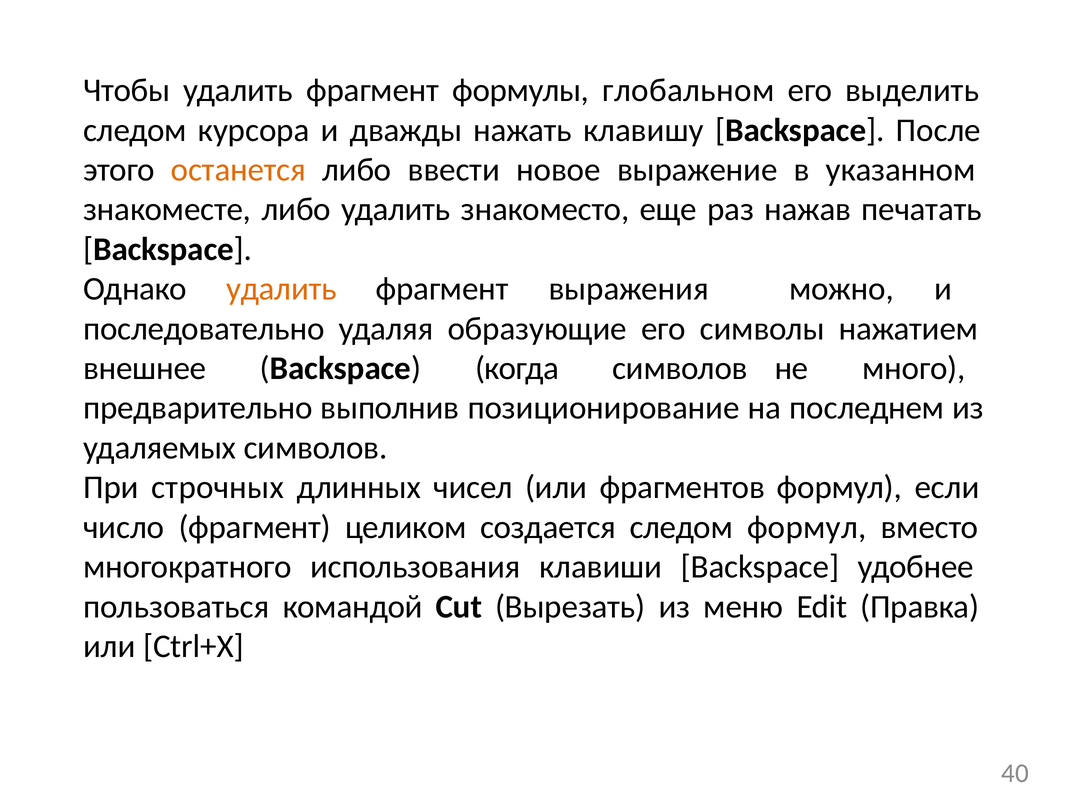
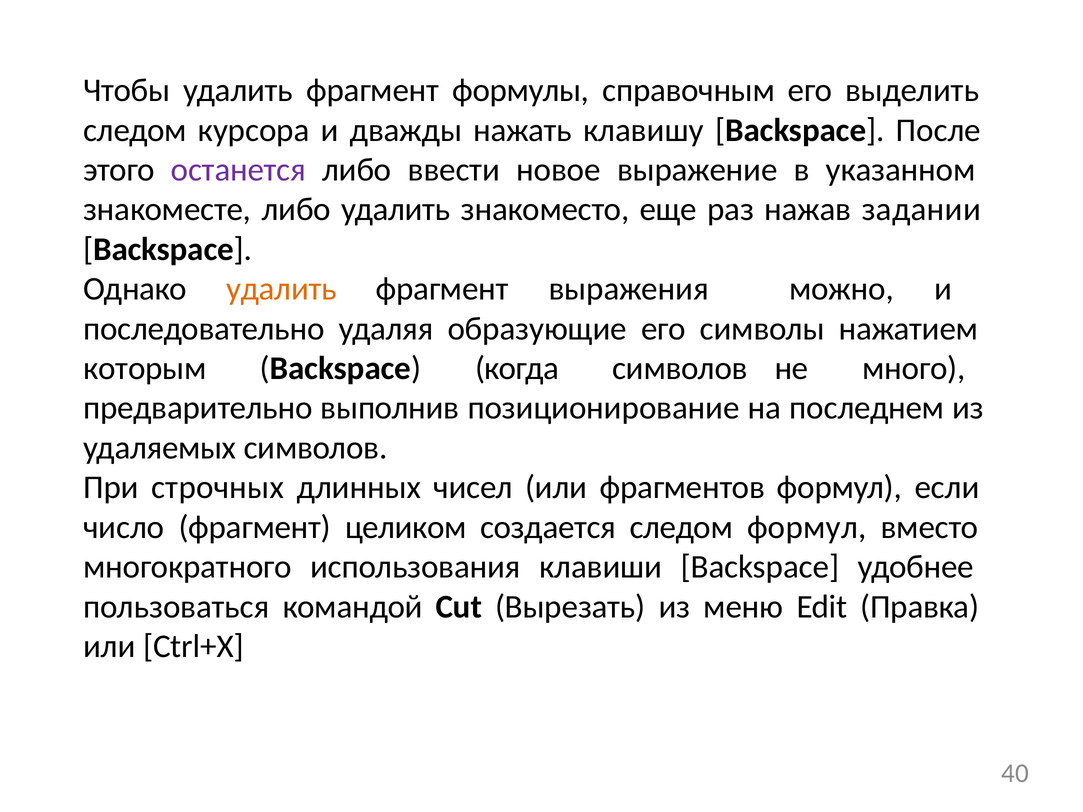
глобальном: глобальном -> справочным
останется colour: orange -> purple
печатать: печатать -> задании
внешнее: внешнее -> которым
